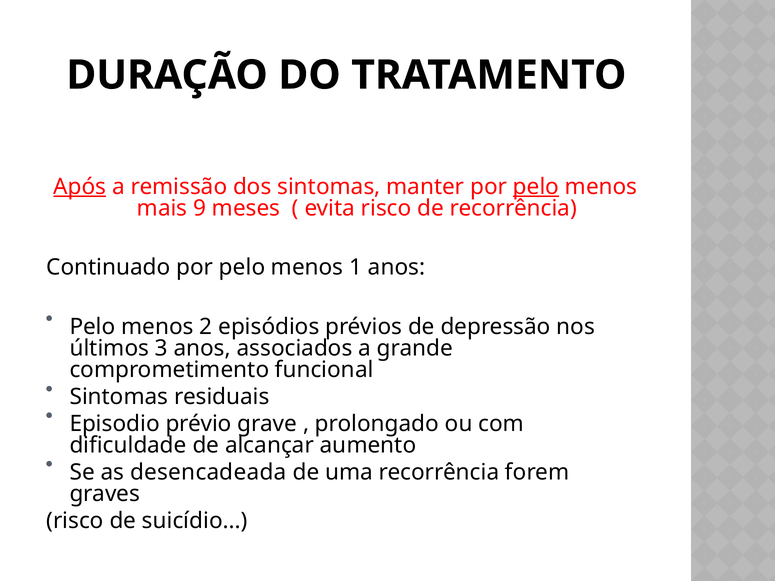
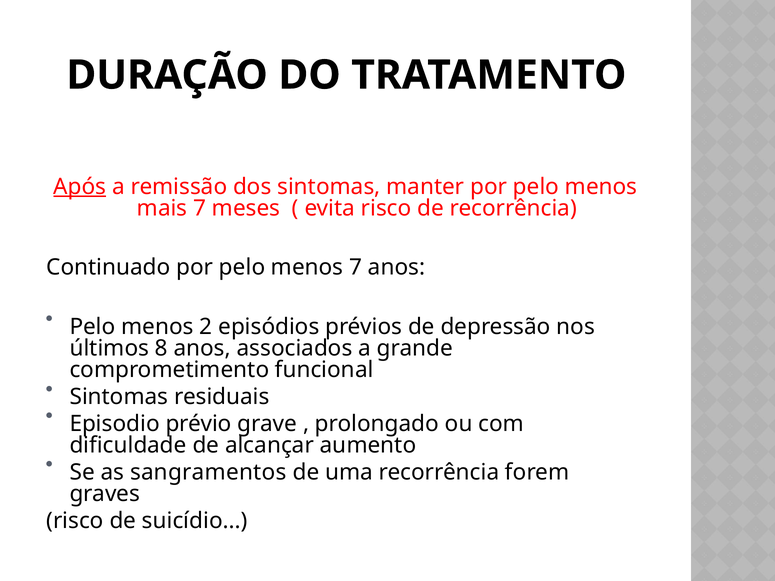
pelo at (536, 187) underline: present -> none
mais 9: 9 -> 7
menos 1: 1 -> 7
3: 3 -> 8
desencadeada: desencadeada -> sangramentos
